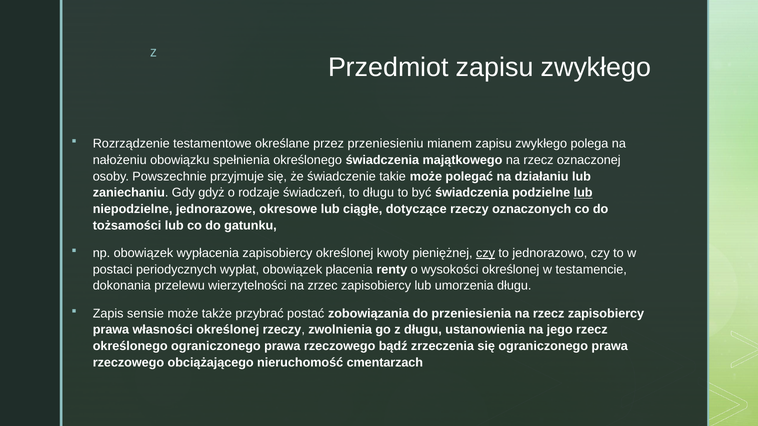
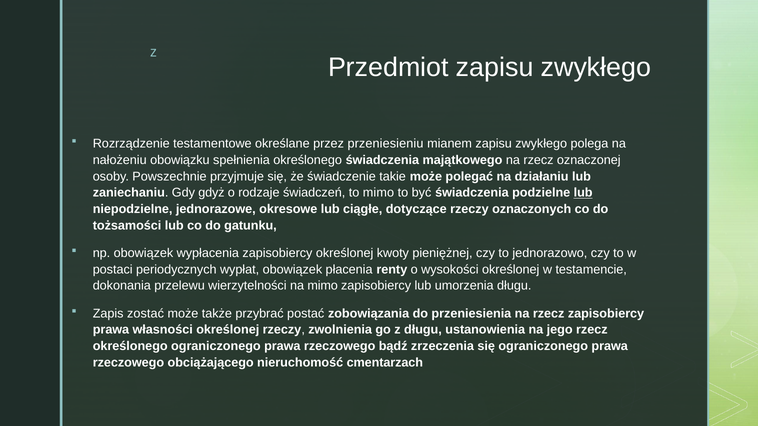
to długu: długu -> mimo
czy at (486, 253) underline: present -> none
na zrzec: zrzec -> mimo
sensie: sensie -> zostać
